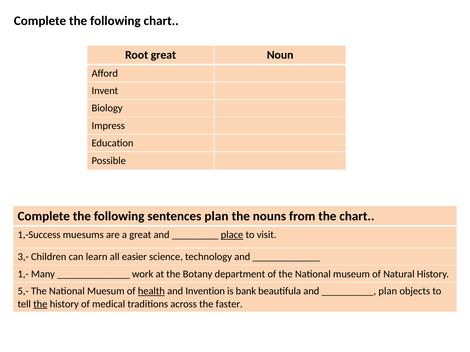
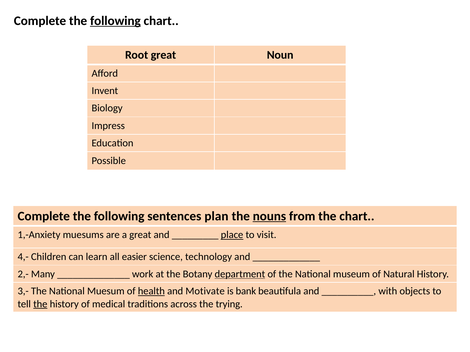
following at (115, 21) underline: none -> present
nouns underline: none -> present
1,-Success: 1,-Success -> 1,-Anxiety
3,-: 3,- -> 4,-
1,-: 1,- -> 2,-
department underline: none -> present
5,-: 5,- -> 3,-
Invention: Invention -> Motivate
plan at (388, 292): plan -> with
faster: faster -> trying
